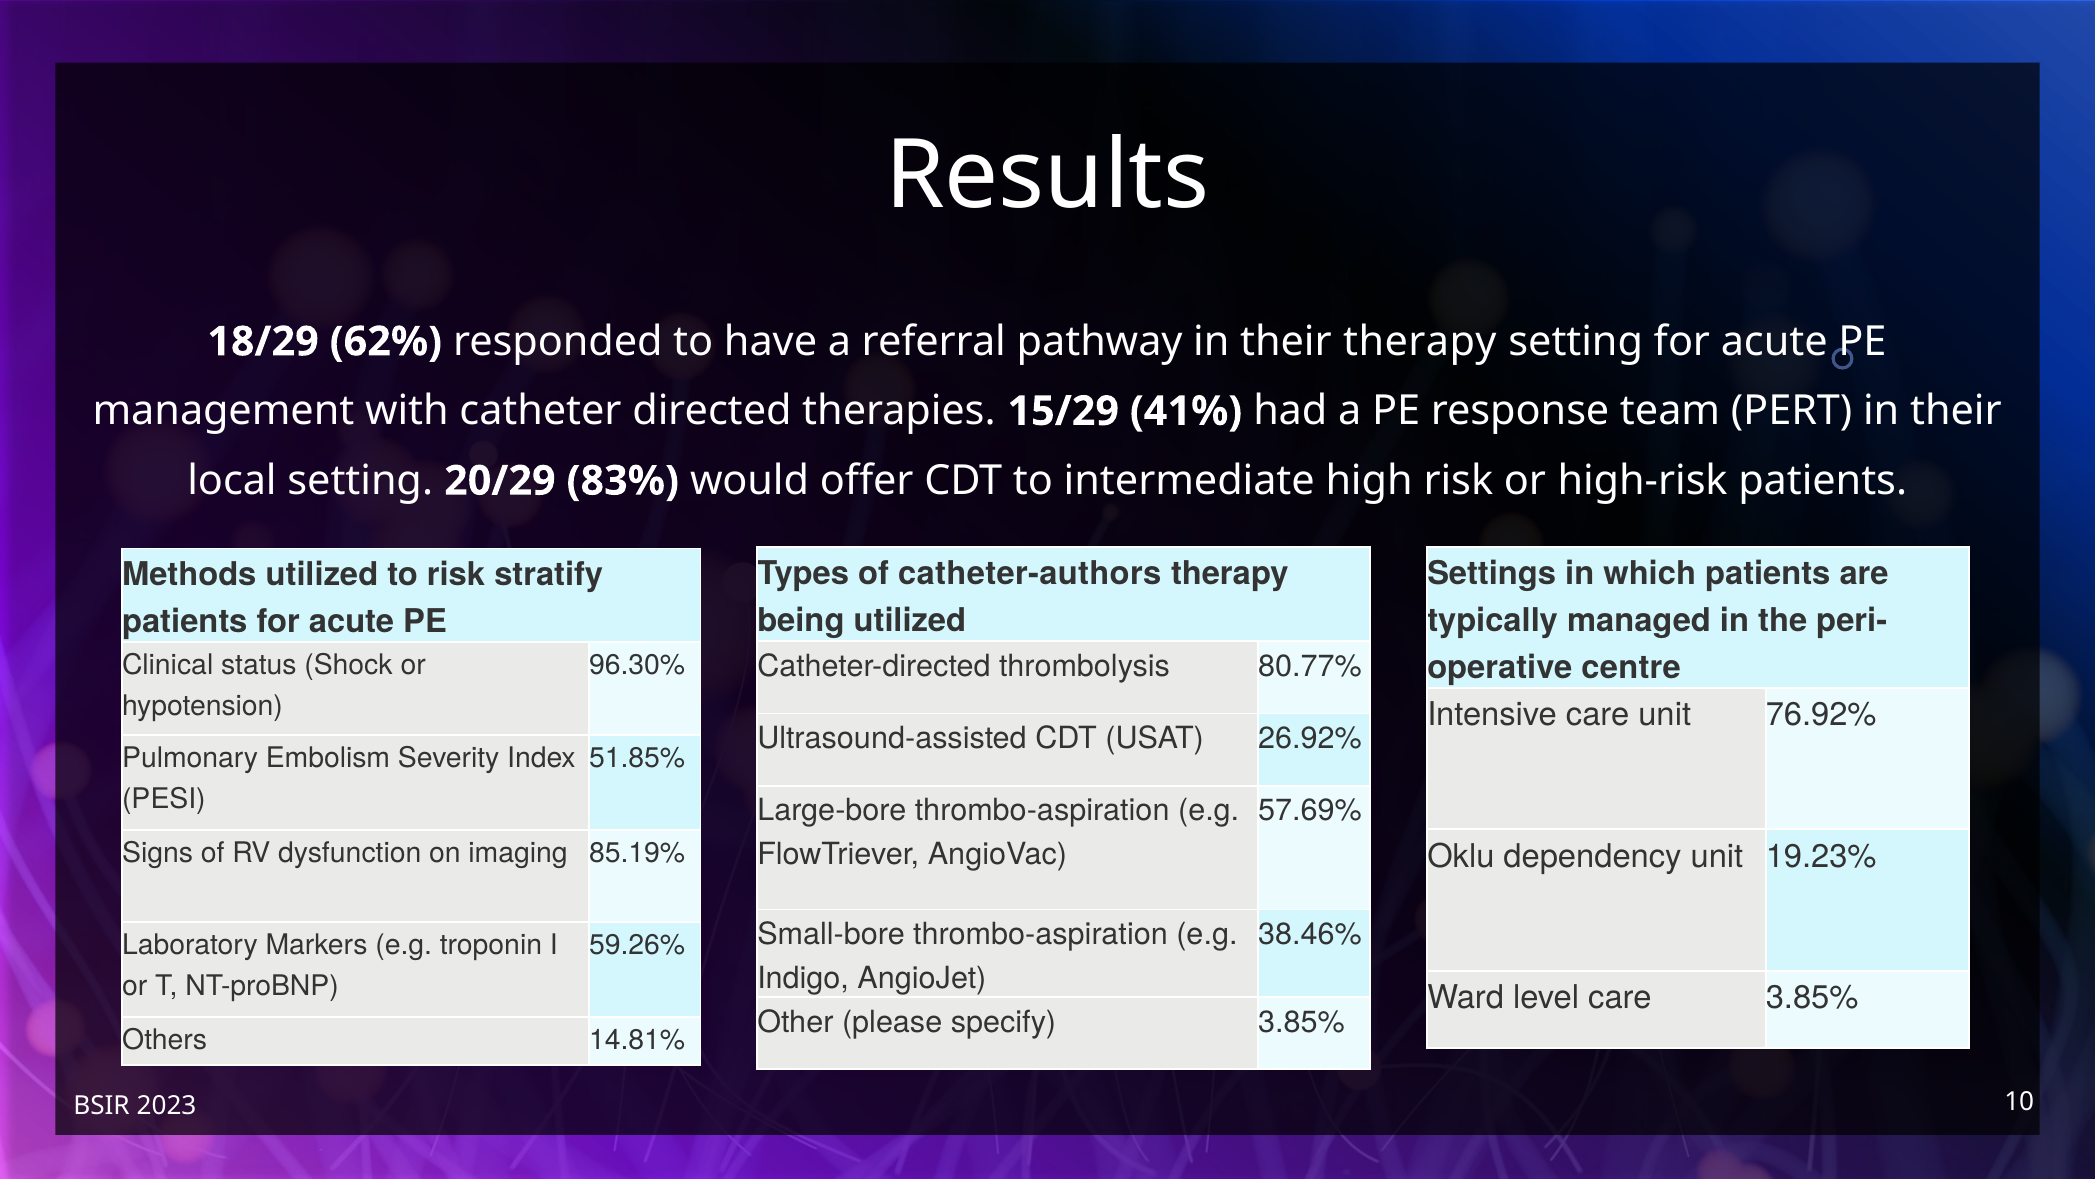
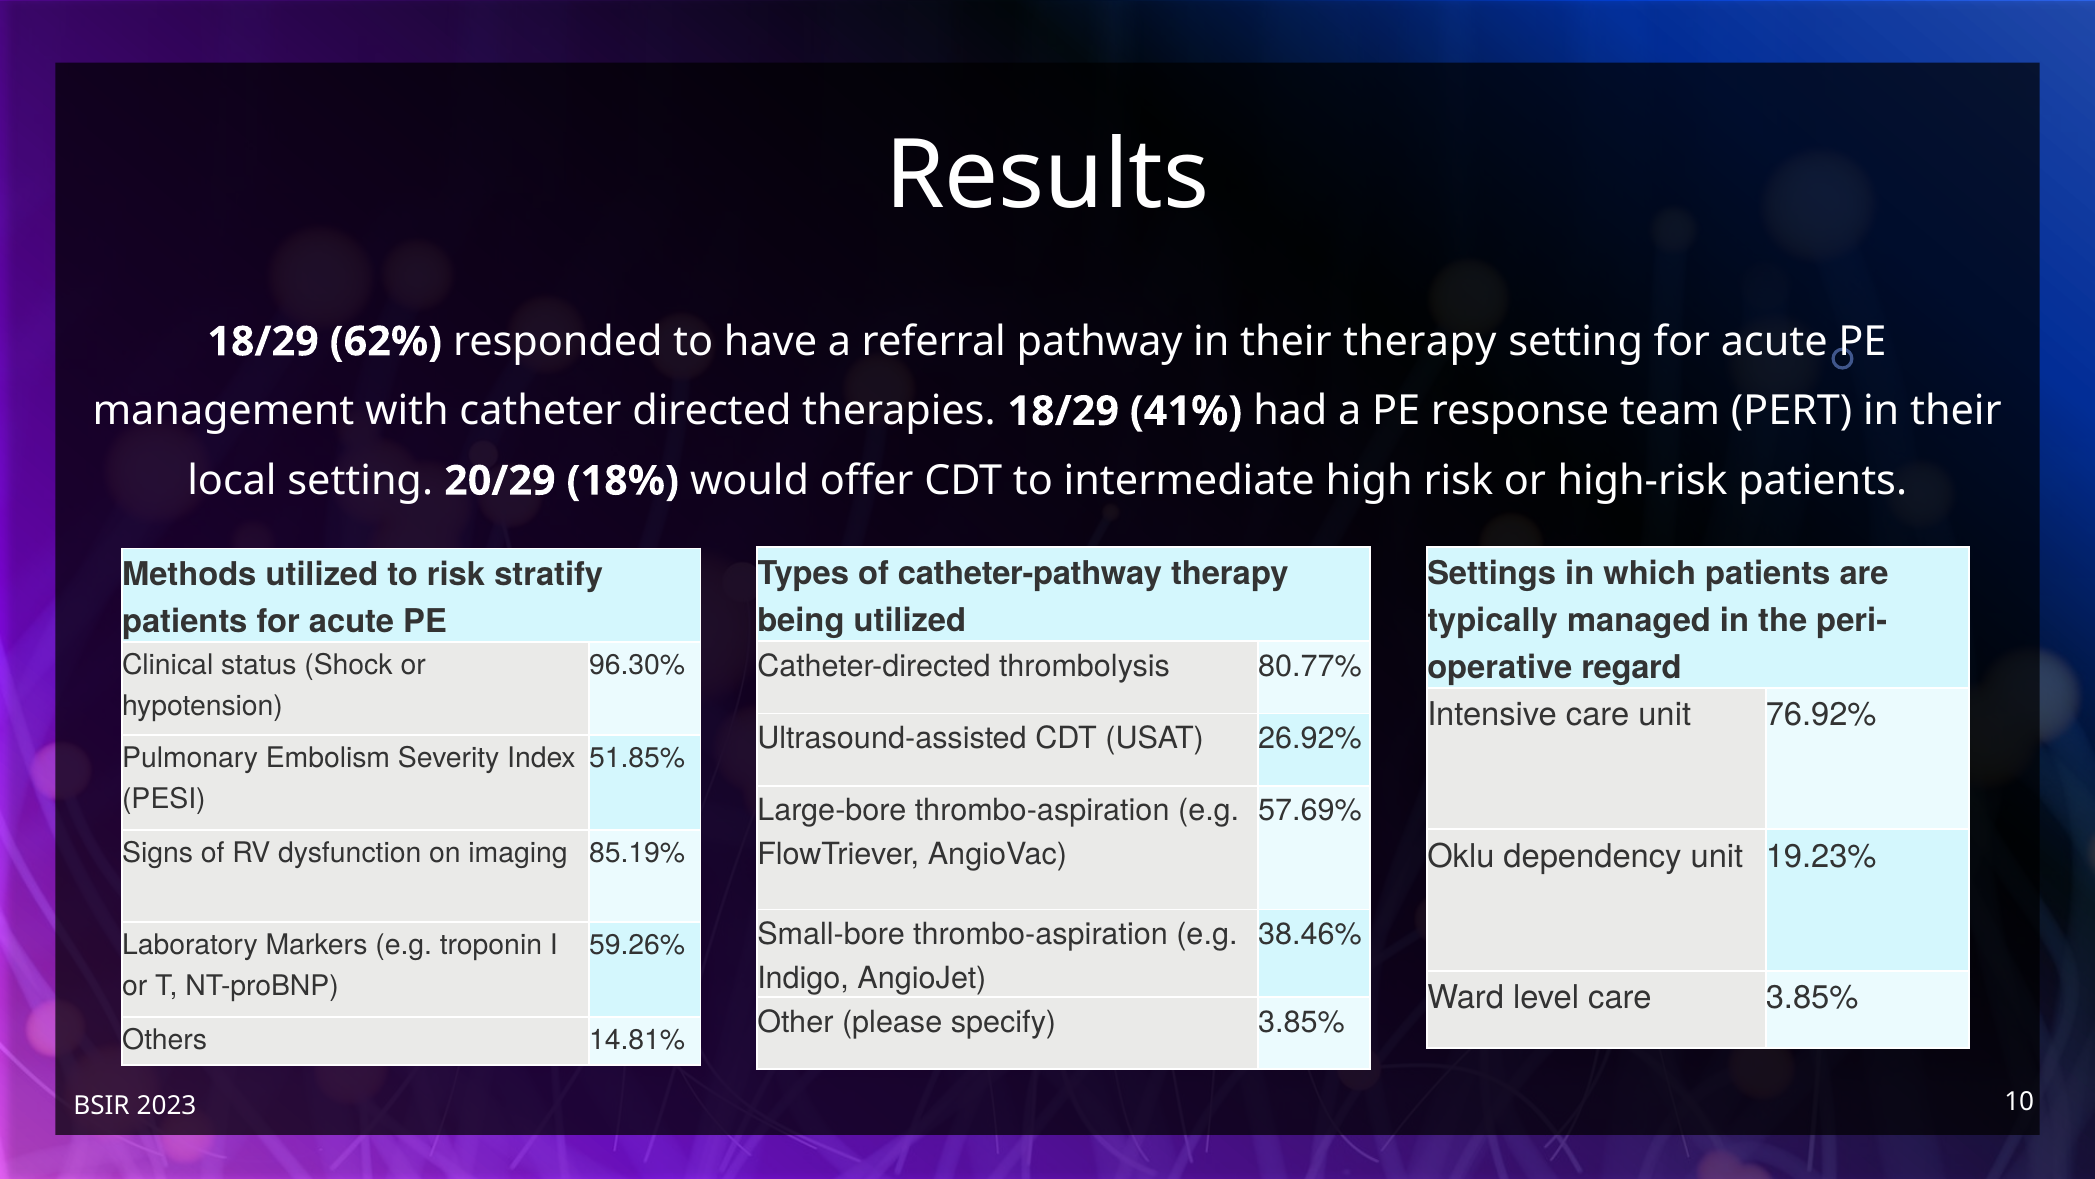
therapies 15/29: 15/29 -> 18/29
83%: 83% -> 18%
catheter-authors: catheter-authors -> catheter-pathway
centre: centre -> regard
